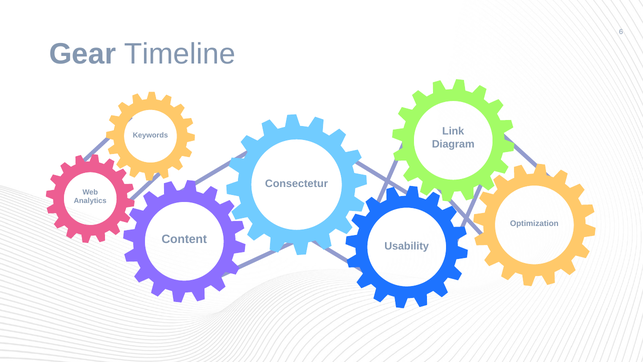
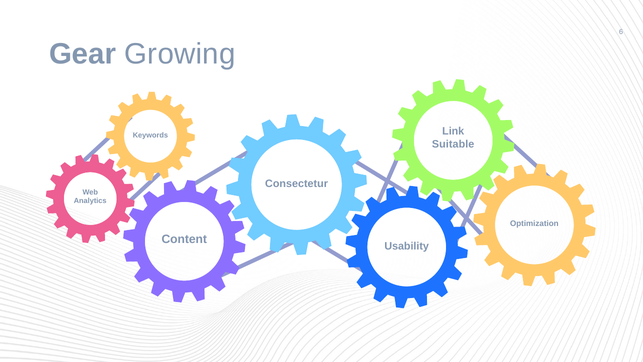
Timeline: Timeline -> Growing
Diagram: Diagram -> Suitable
